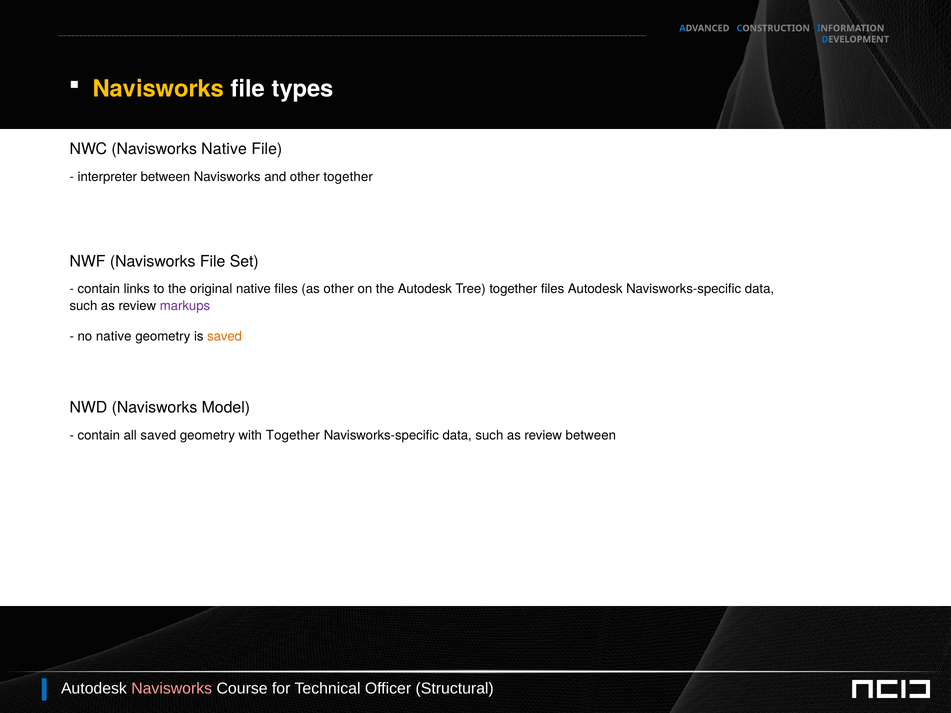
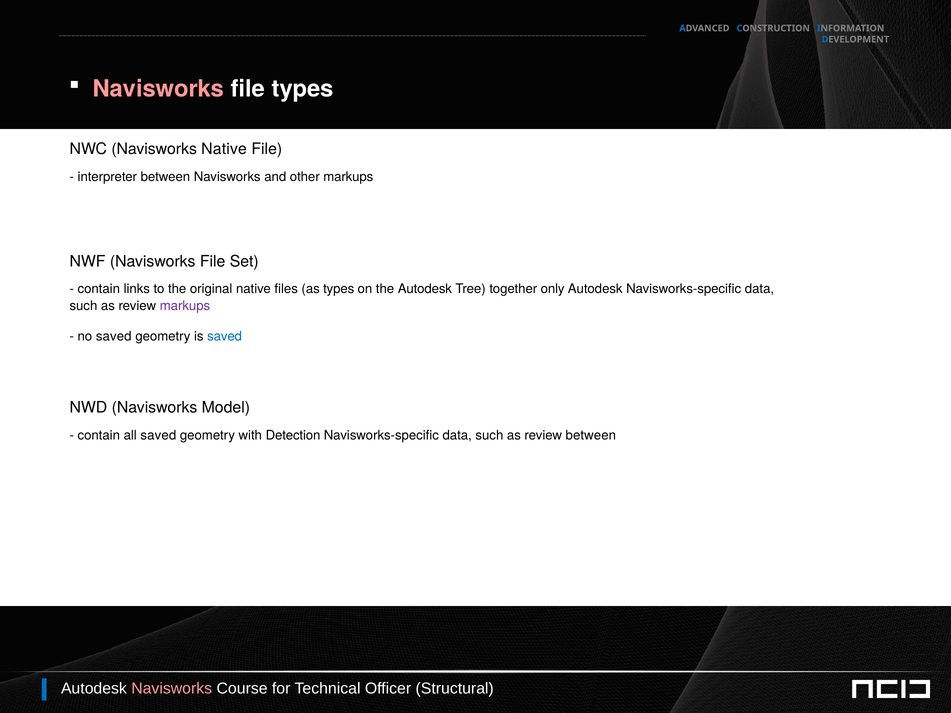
Navisworks at (158, 89) colour: yellow -> pink
other together: together -> markups
as other: other -> types
together files: files -> only
no native: native -> saved
saved at (225, 336) colour: orange -> blue
with Together: Together -> Detection
